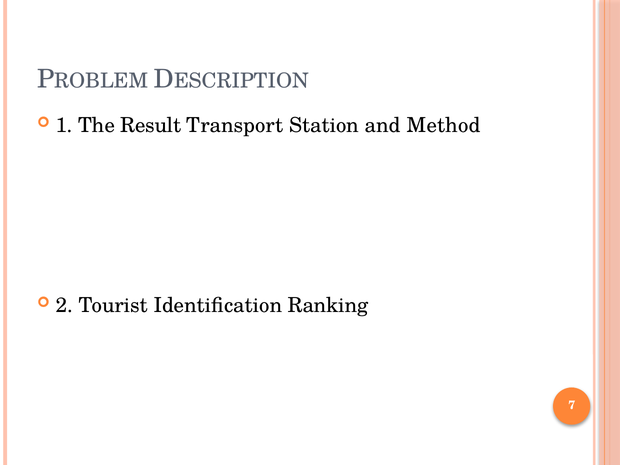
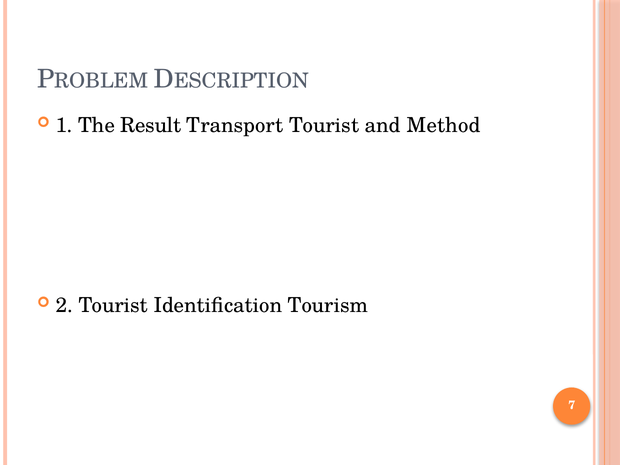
Transport Station: Station -> Tourist
Ranking: Ranking -> Tourism
